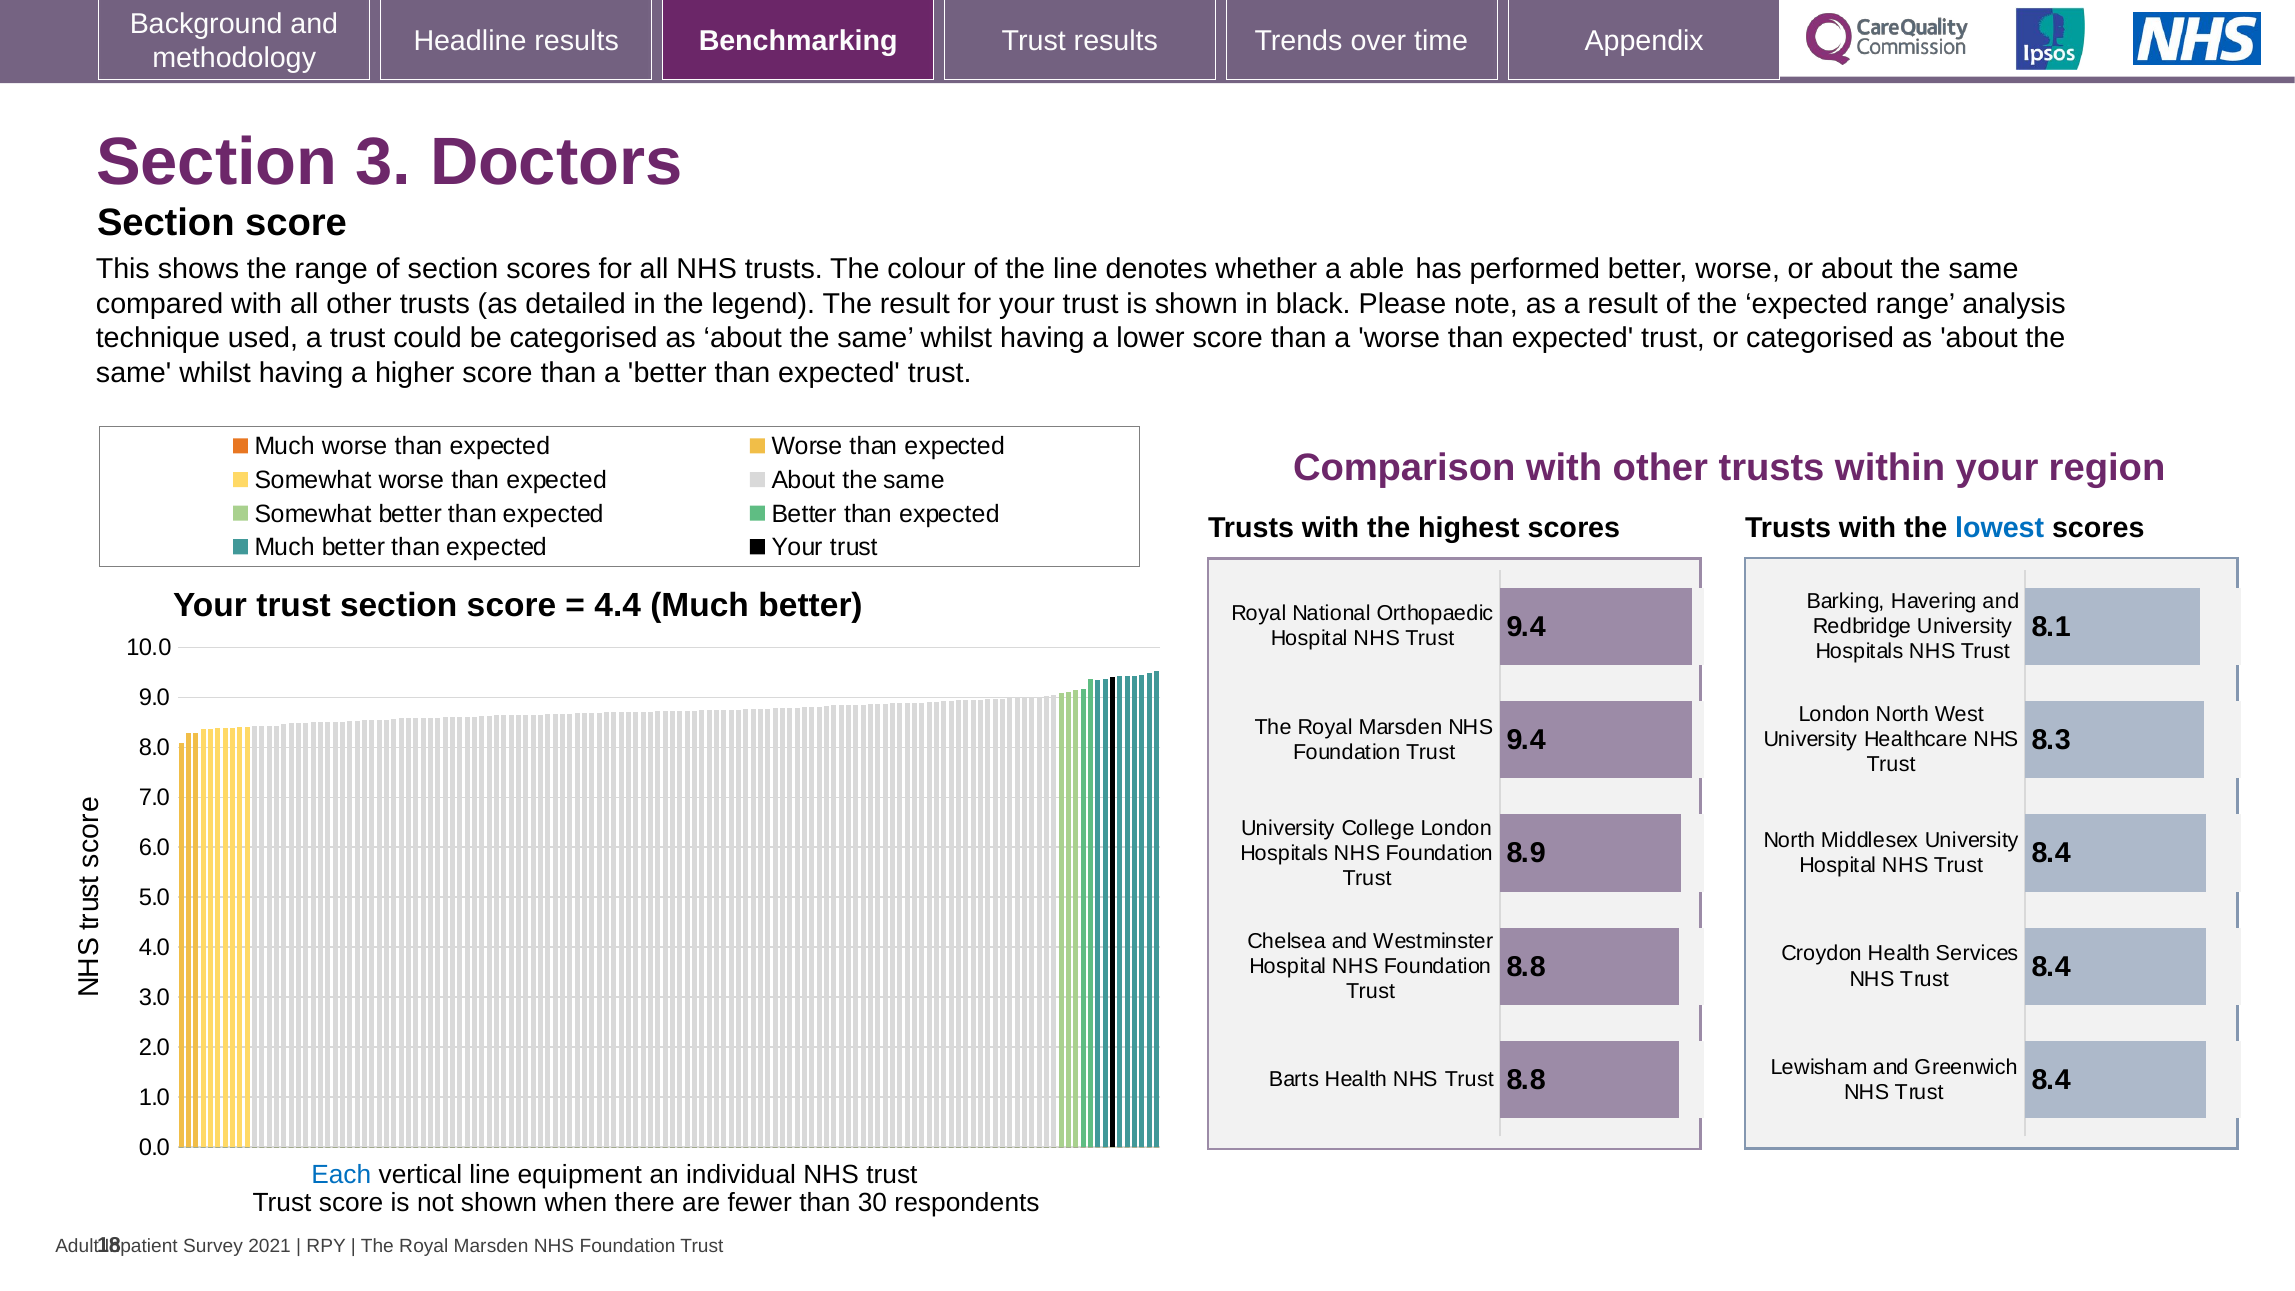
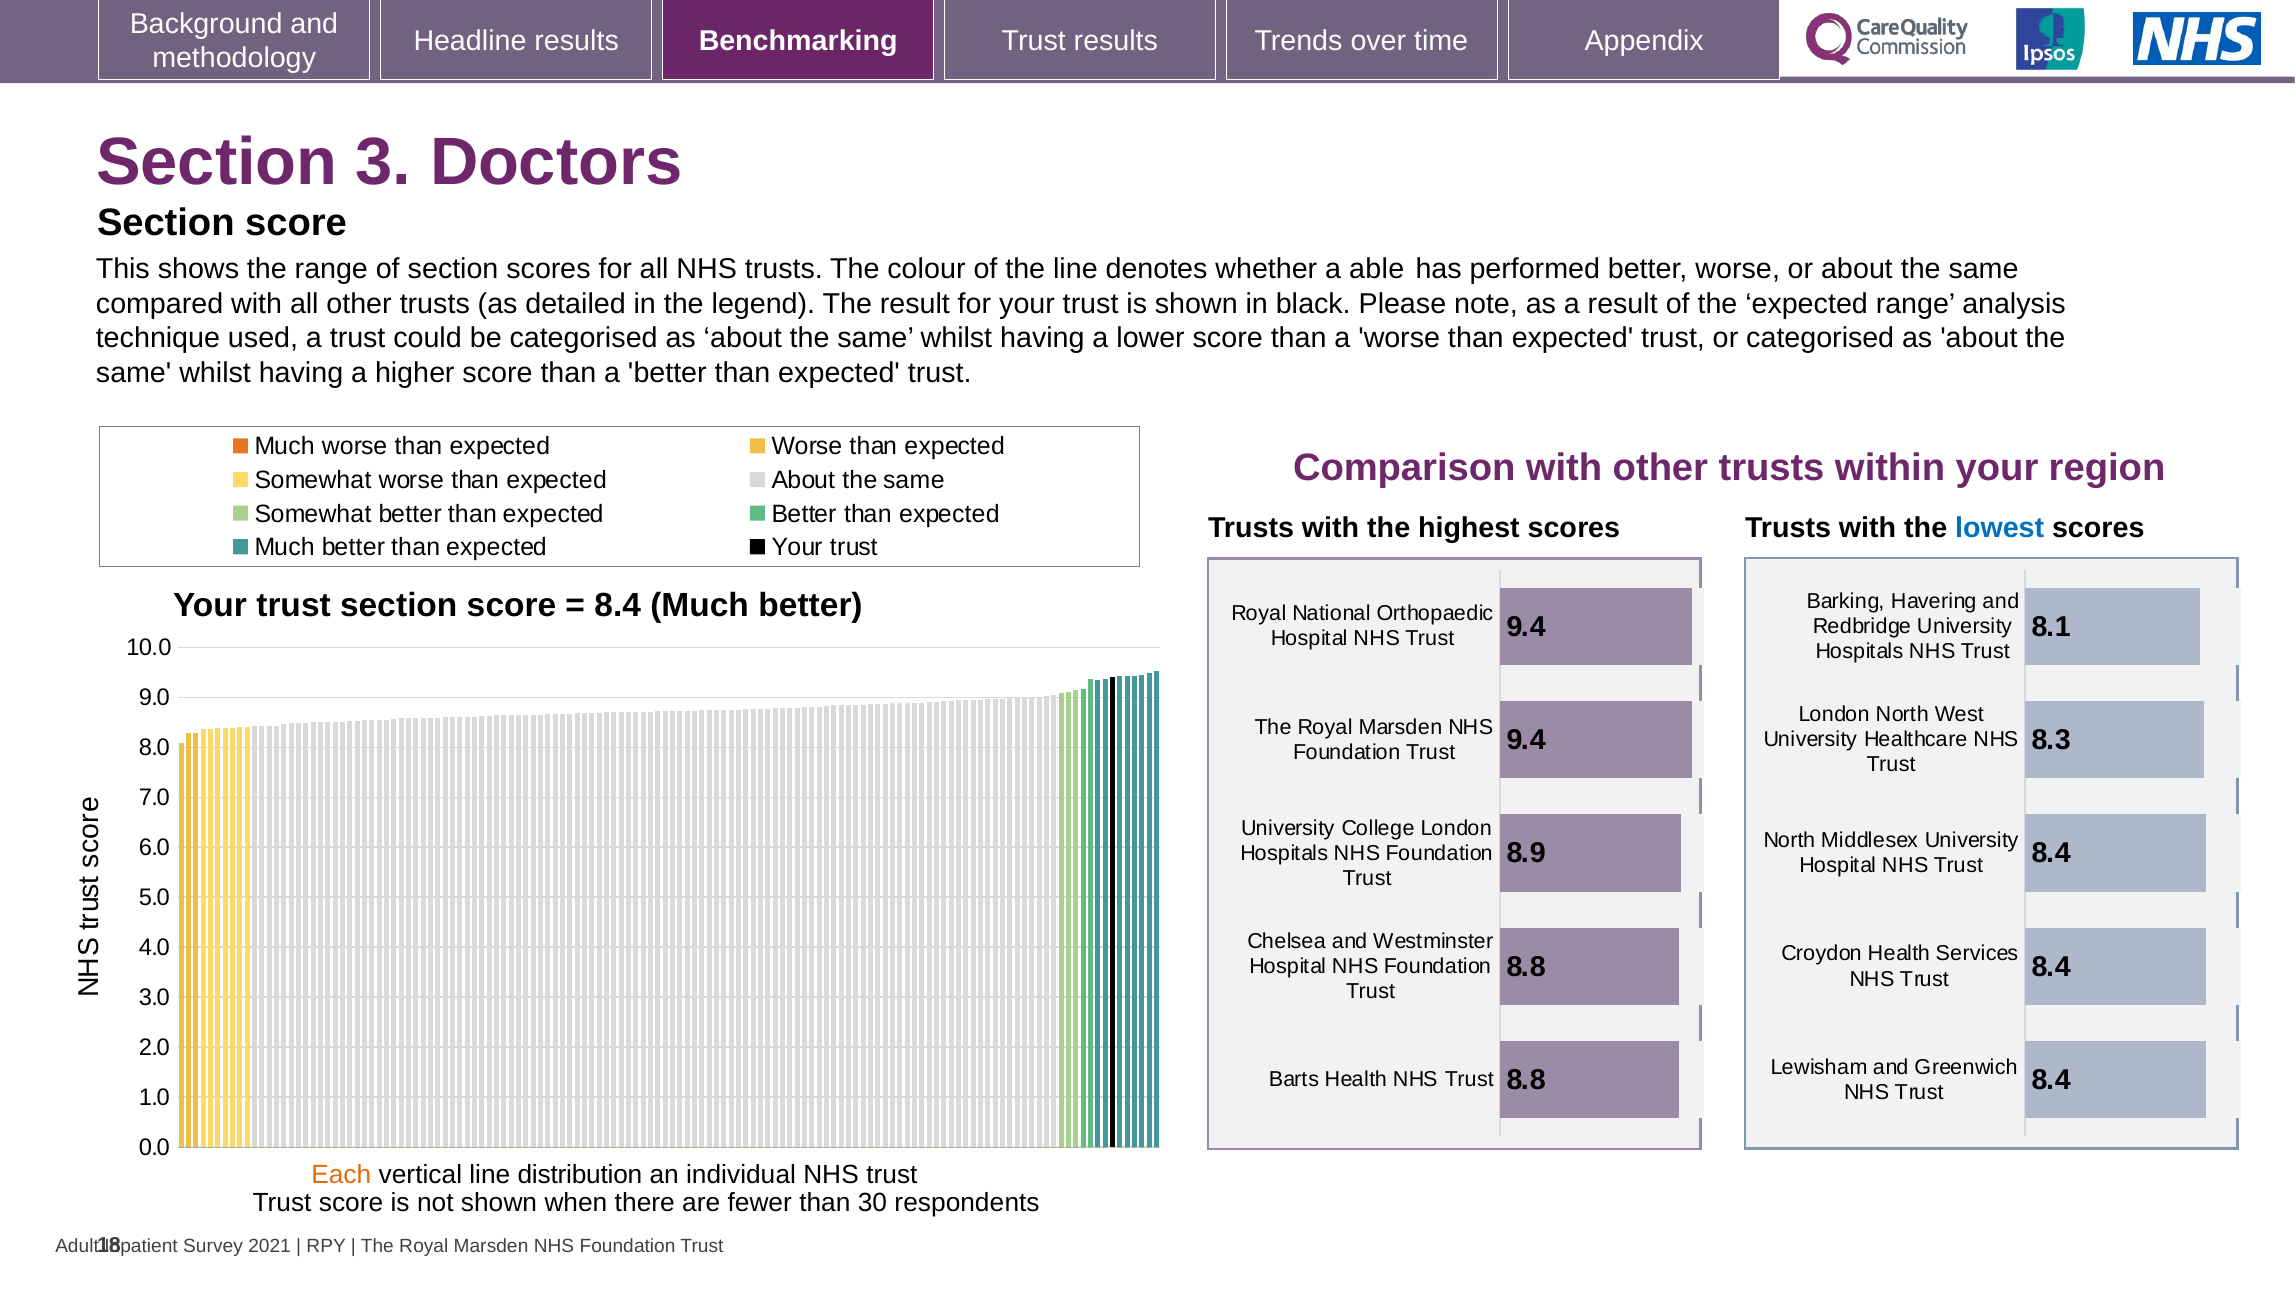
4.4 at (618, 605): 4.4 -> 8.4
Each colour: blue -> orange
equipment: equipment -> distribution
